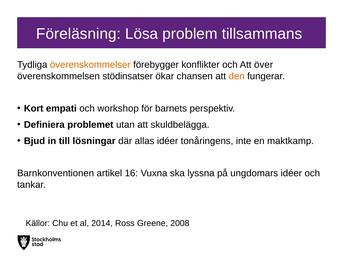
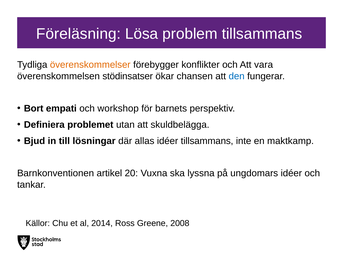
över: över -> vara
den colour: orange -> blue
Kort: Kort -> Bort
idéer tonåringens: tonåringens -> tillsammans
16: 16 -> 20
